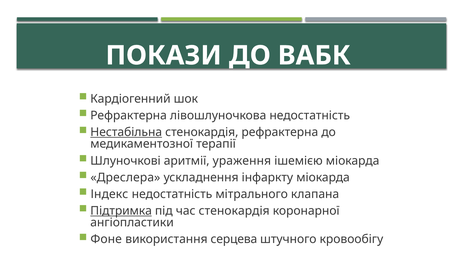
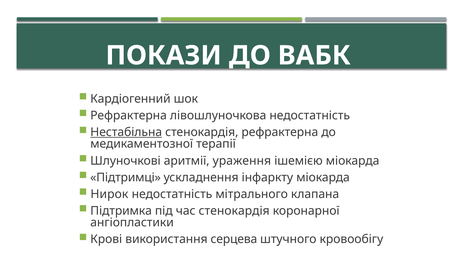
Дреслера: Дреслера -> Підтримці
Індекс: Індекс -> Нирок
Підтримка underline: present -> none
Фоне: Фоне -> Крові
